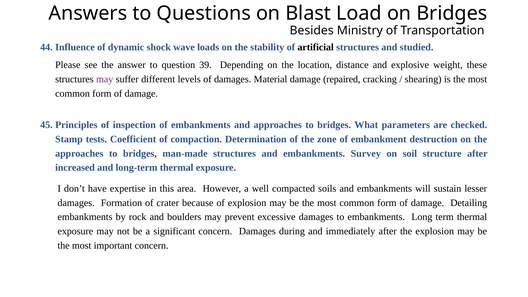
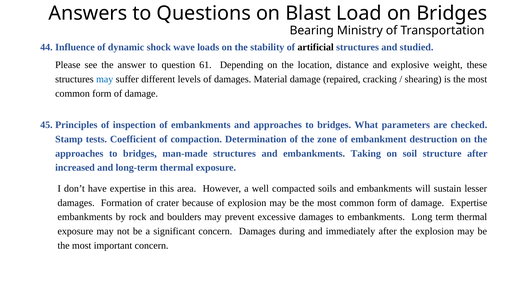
Besides: Besides -> Bearing
39: 39 -> 61
may at (105, 79) colour: purple -> blue
Survey: Survey -> Taking
damage Detailing: Detailing -> Expertise
